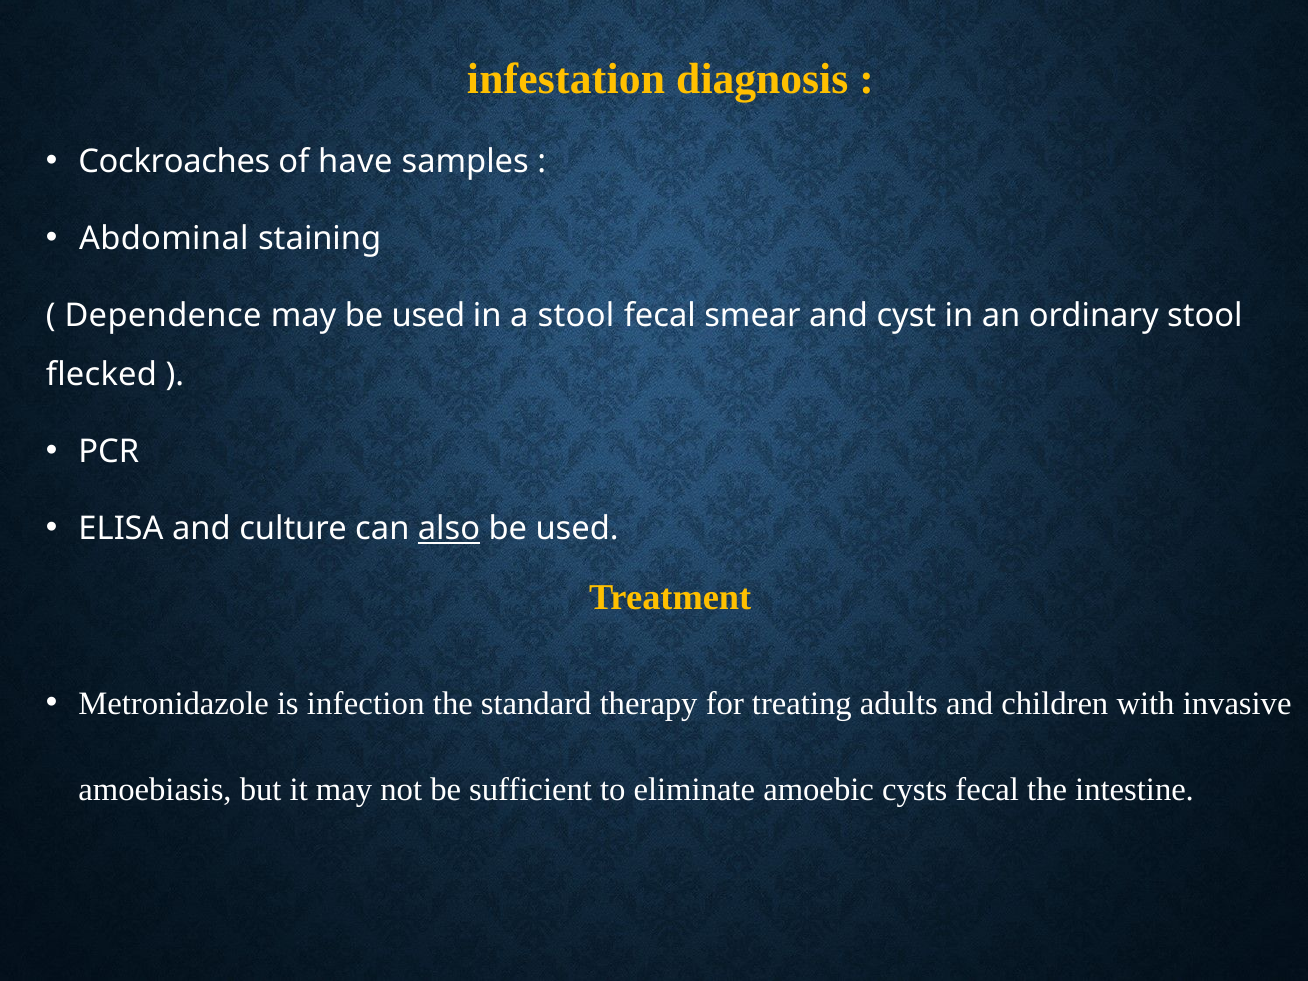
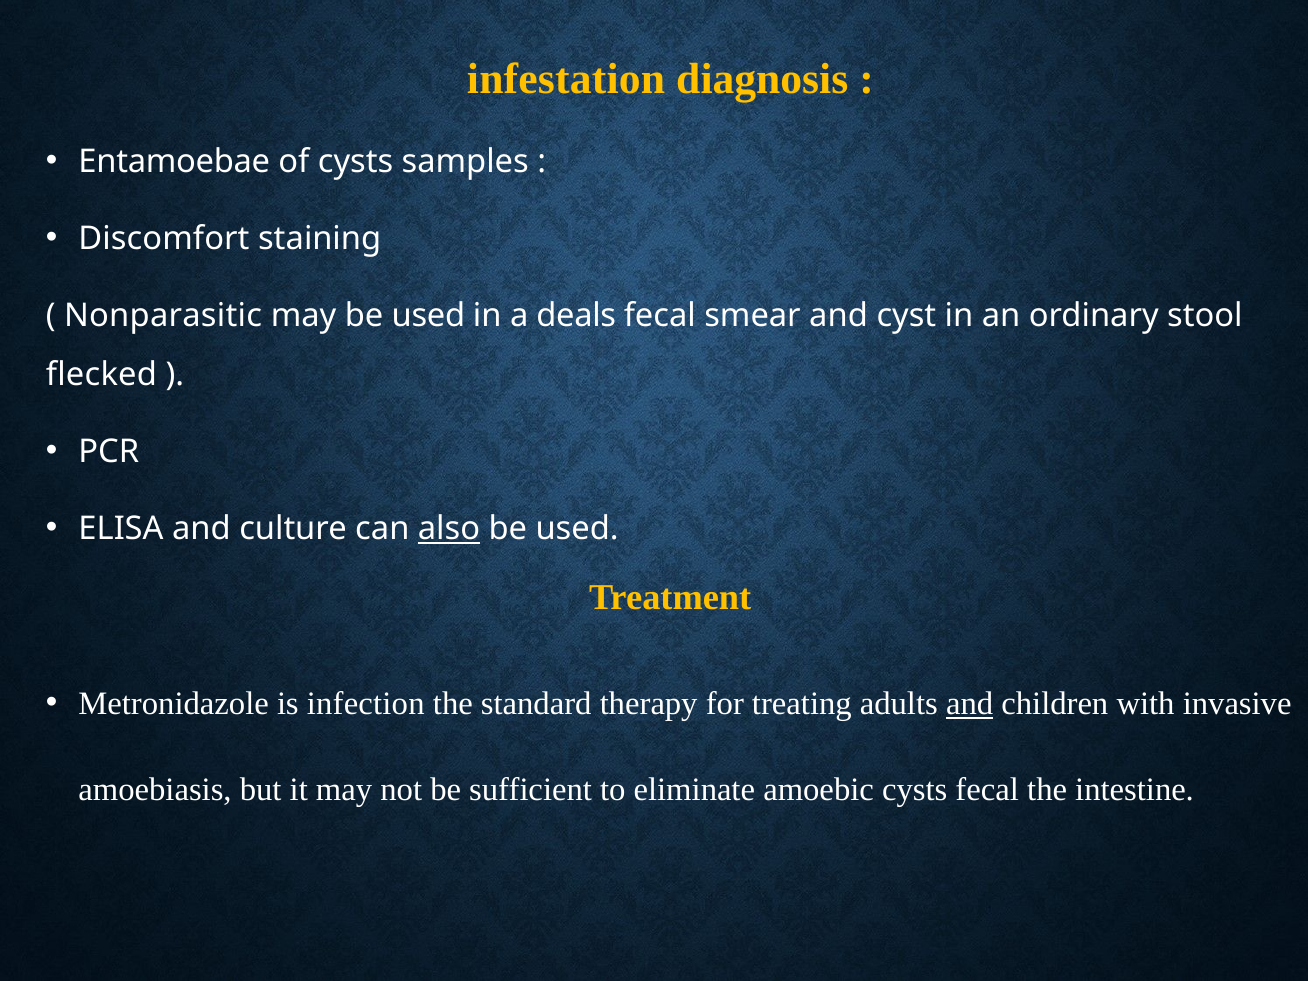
Cockroaches: Cockroaches -> Entamoebae
of have: have -> cysts
Abdominal: Abdominal -> Discomfort
Dependence: Dependence -> Nonparasitic
a stool: stool -> deals
and at (970, 704) underline: none -> present
